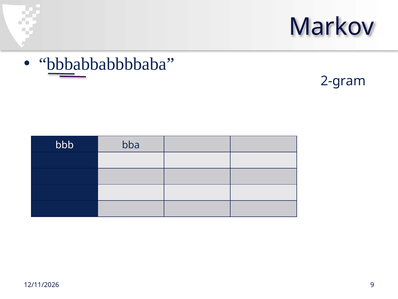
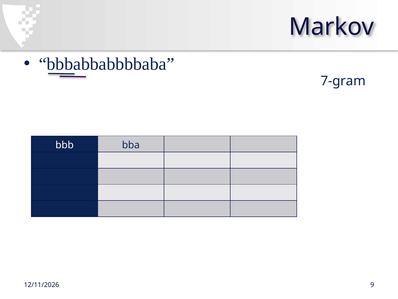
2-gram: 2-gram -> 7-gram
